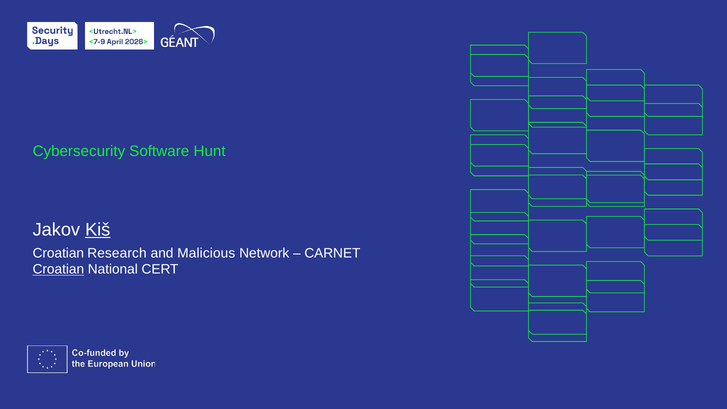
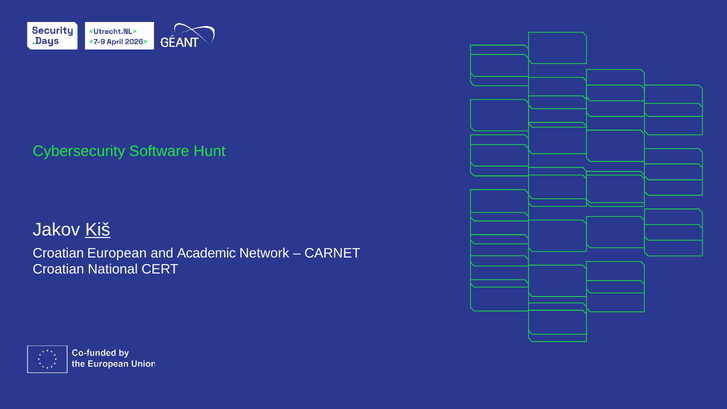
Research: Research -> European
Malicious: Malicious -> Academic
Croatian at (58, 269) underline: present -> none
